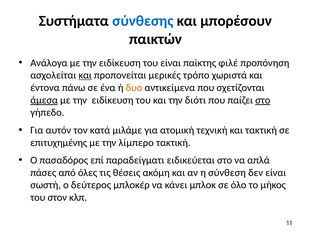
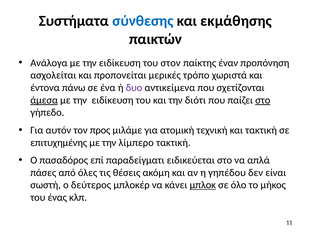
μπορέσουν: μπορέσουν -> εκμάθησης
του είναι: είναι -> στον
φιλέ: φιλέ -> έναν
και at (85, 75) underline: present -> none
δυο colour: orange -> purple
κατά: κατά -> προς
σύνθεση: σύνθεση -> γηπέδου
μπλοκ underline: none -> present
στον: στον -> ένας
